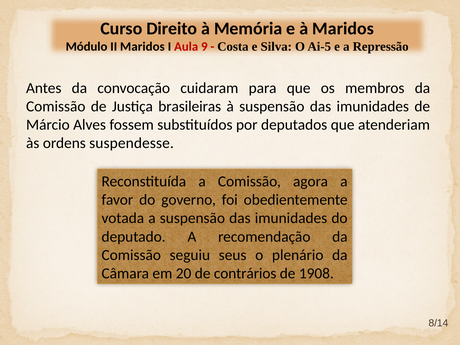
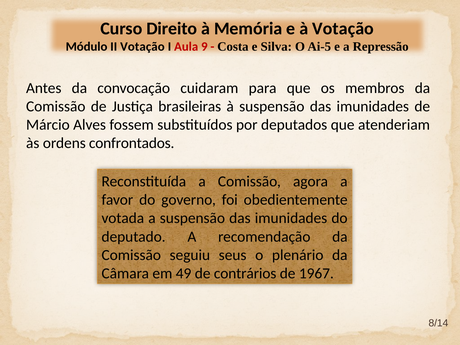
à Maridos: Maridos -> Votação
II Maridos: Maridos -> Votação
suspendesse: suspendesse -> confrontados
20: 20 -> 49
1908: 1908 -> 1967
